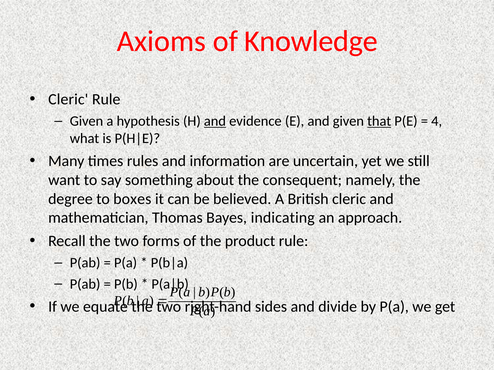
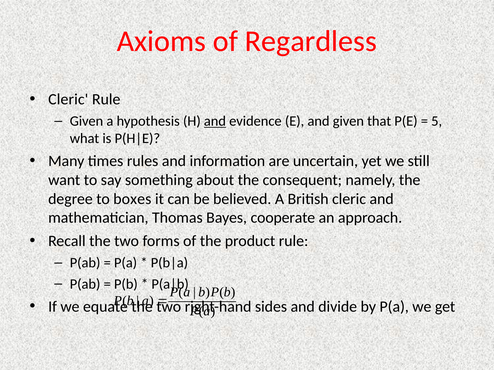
Knowledge: Knowledge -> Regardless
that underline: present -> none
4: 4 -> 5
indicating: indicating -> cooperate
